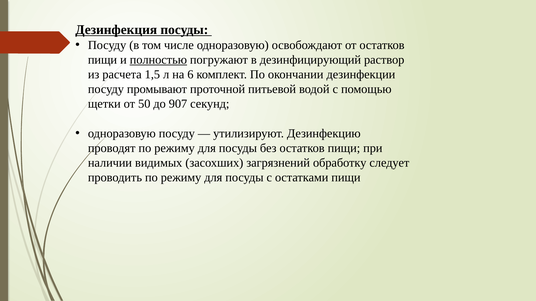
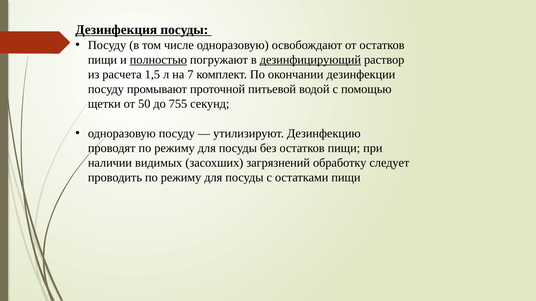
дезинфицирующий underline: none -> present
6: 6 -> 7
907: 907 -> 755
